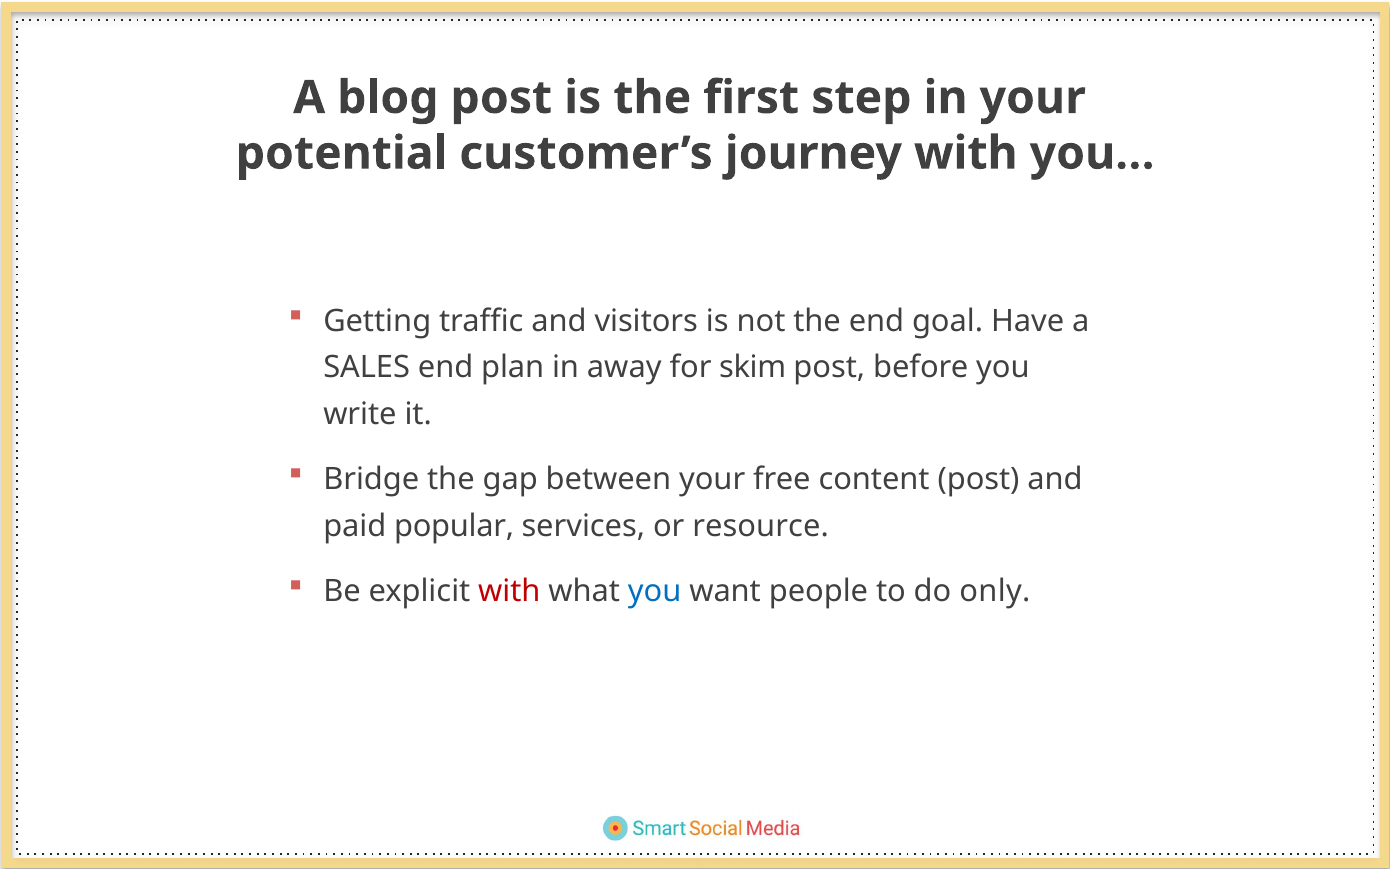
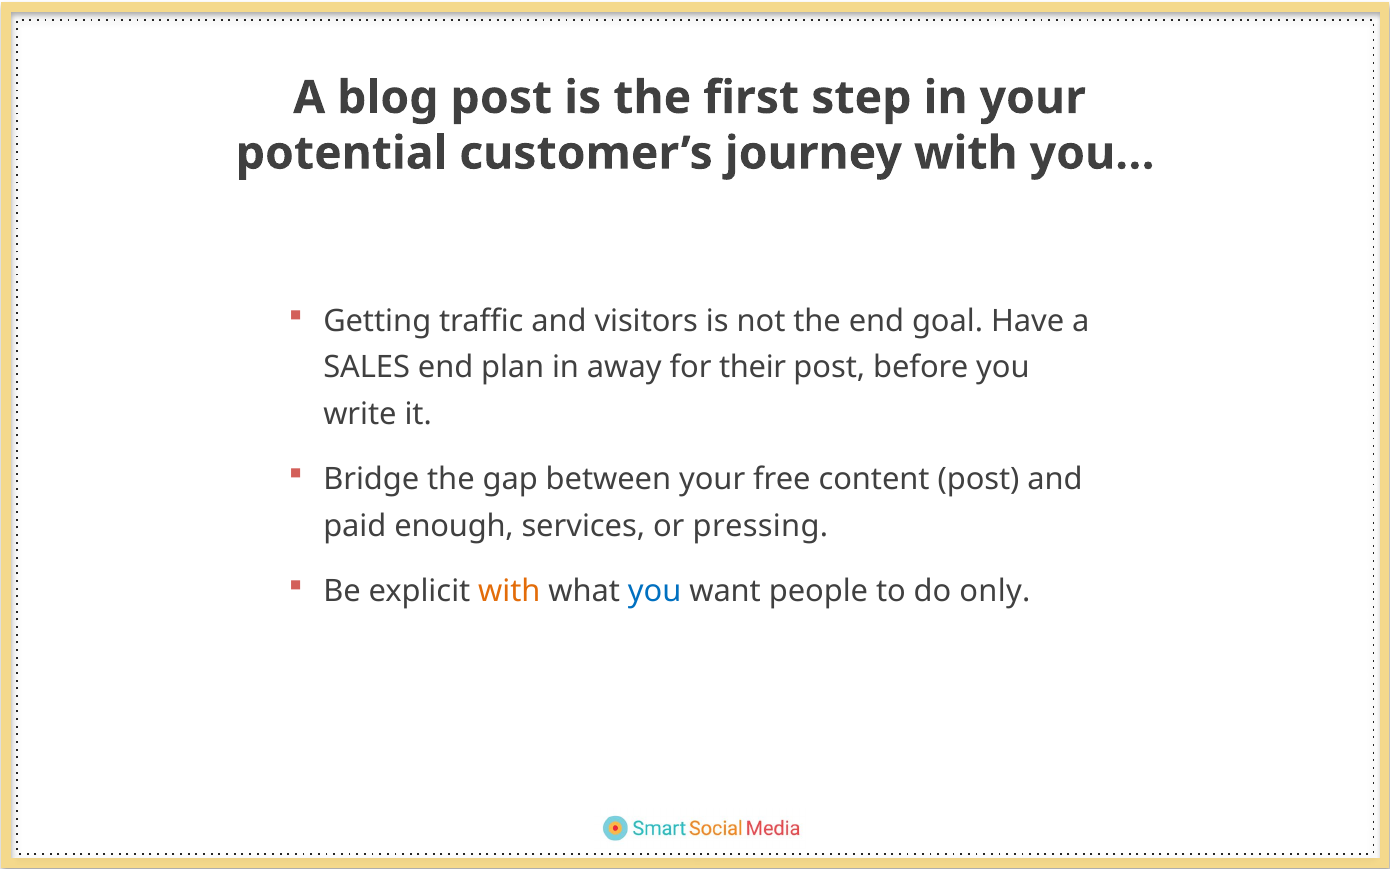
skim: skim -> their
popular: popular -> enough
resource: resource -> pressing
with at (509, 592) colour: red -> orange
